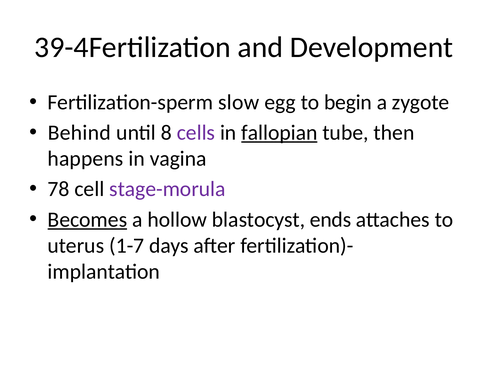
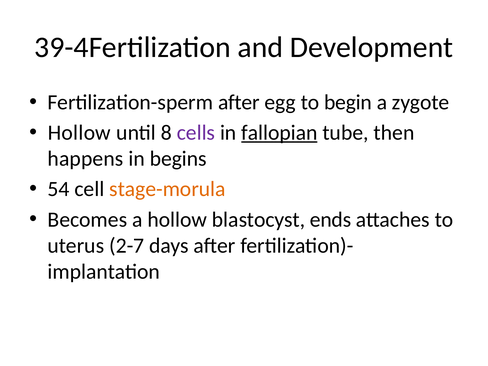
Fertilization-sperm slow: slow -> after
Behind at (79, 133): Behind -> Hollow
vagina: vagina -> begins
78: 78 -> 54
stage-morula colour: purple -> orange
Becomes underline: present -> none
1-7: 1-7 -> 2-7
